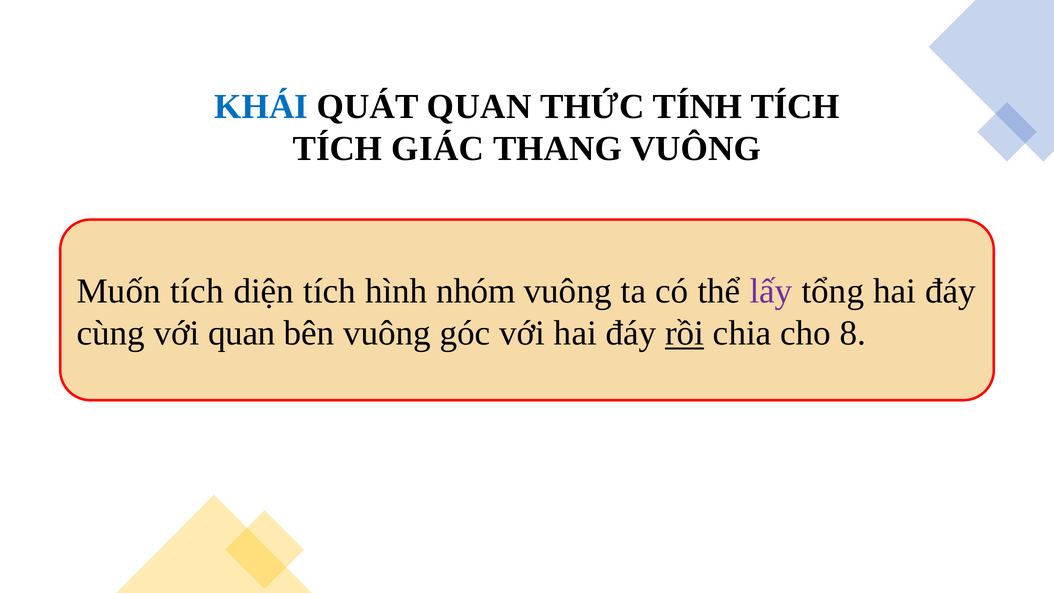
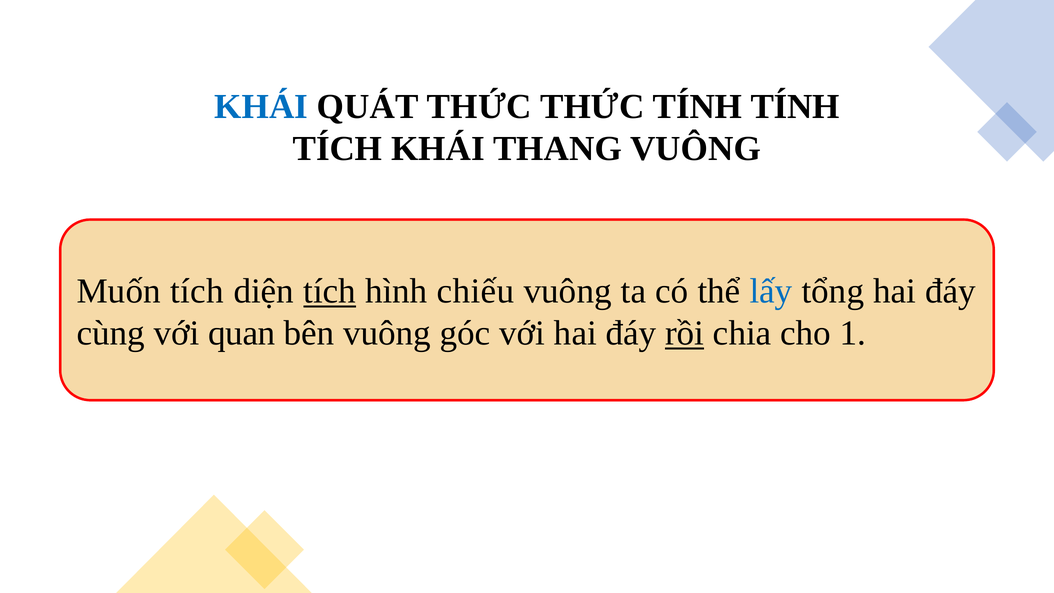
QUÁT QUAN: QUAN -> THỨC
TÍNH TÍCH: TÍCH -> TÍNH
TÍCH GIÁC: GIÁC -> KHÁI
tích at (330, 291) underline: none -> present
nhóm: nhóm -> chiếu
lấy colour: purple -> blue
8: 8 -> 1
